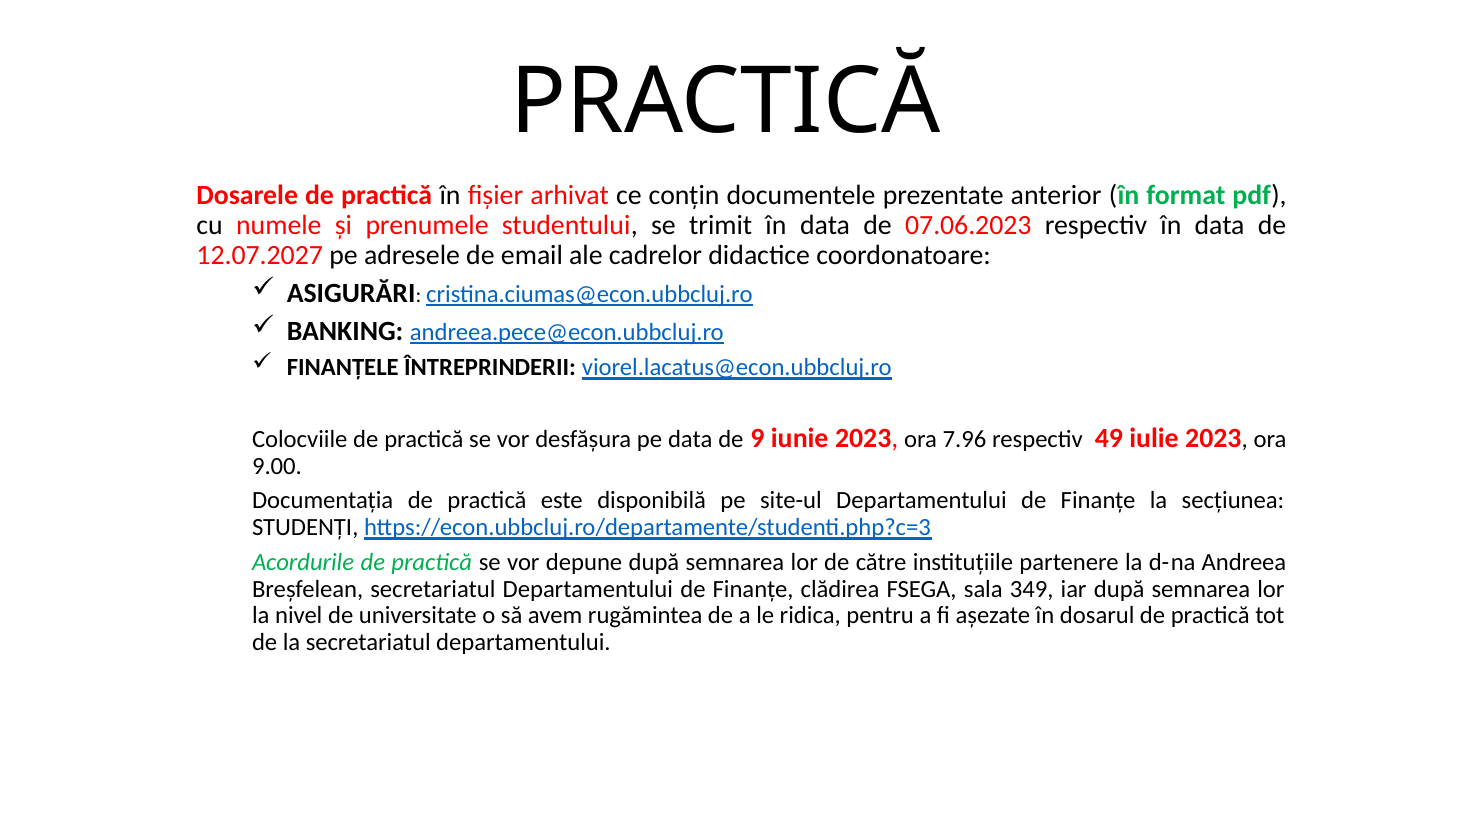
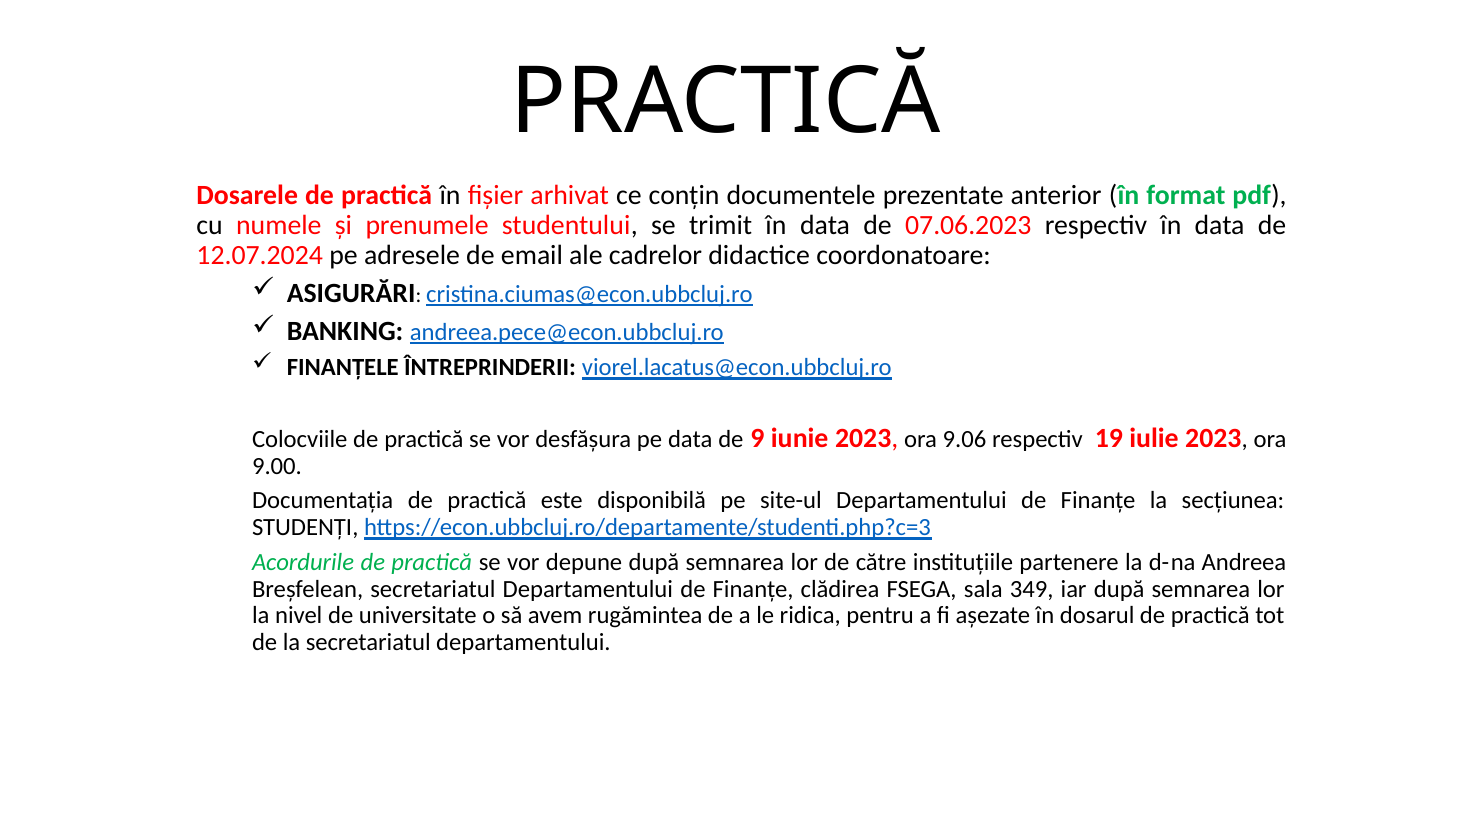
12.07.2027: 12.07.2027 -> 12.07.2024
7.96: 7.96 -> 9.06
49: 49 -> 19
